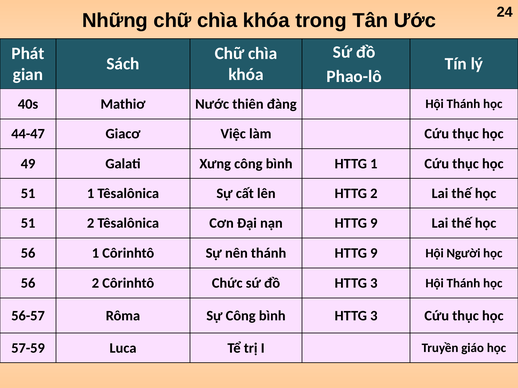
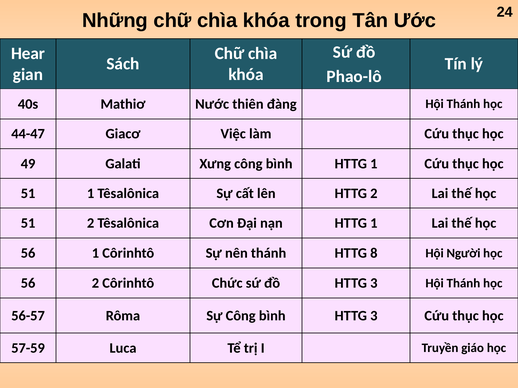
Phát: Phát -> Hear
nạn HTTG 9: 9 -> 1
thánh HTTG 9: 9 -> 8
